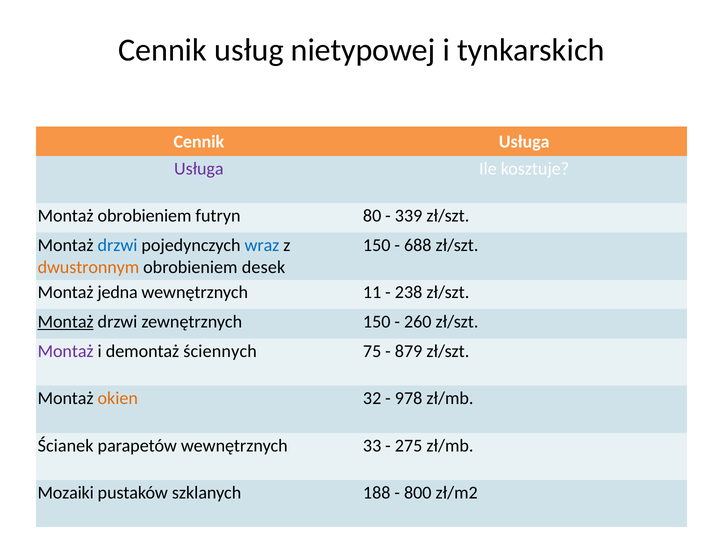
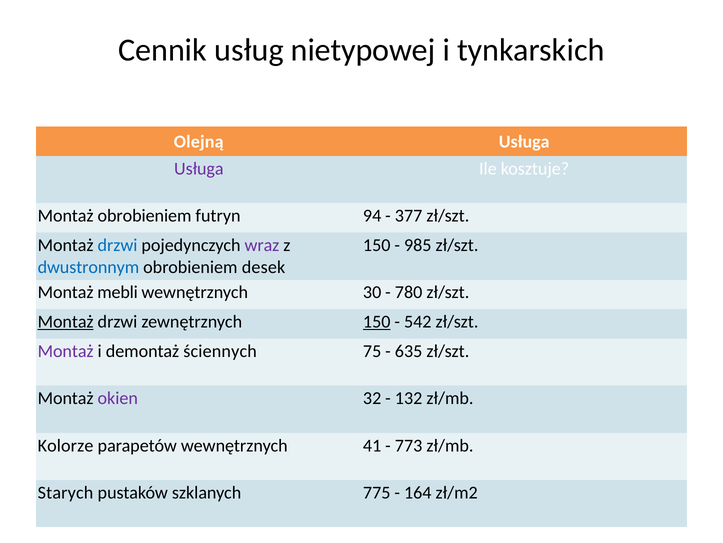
Cennik at (199, 141): Cennik -> Olejną
80: 80 -> 94
339: 339 -> 377
wraz colour: blue -> purple
688: 688 -> 985
dwustronnym colour: orange -> blue
jedna: jedna -> mebli
11: 11 -> 30
238: 238 -> 780
150 at (377, 321) underline: none -> present
260: 260 -> 542
879: 879 -> 635
okien colour: orange -> purple
978: 978 -> 132
Ścianek: Ścianek -> Kolorze
33: 33 -> 41
275: 275 -> 773
Mozaiki: Mozaiki -> Starych
188: 188 -> 775
800: 800 -> 164
